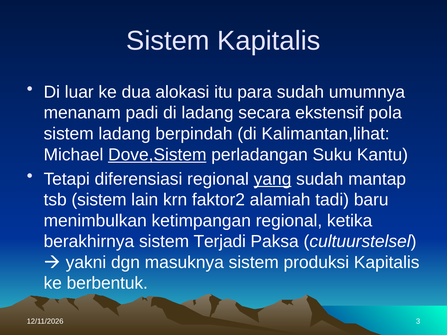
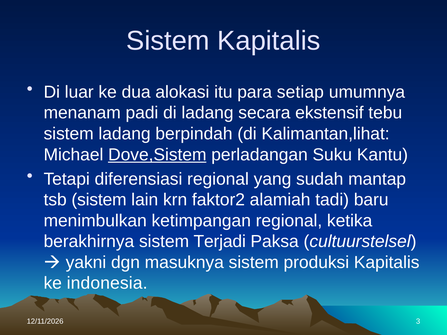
para sudah: sudah -> setiap
pola: pola -> tebu
yang underline: present -> none
berbentuk: berbentuk -> indonesia
